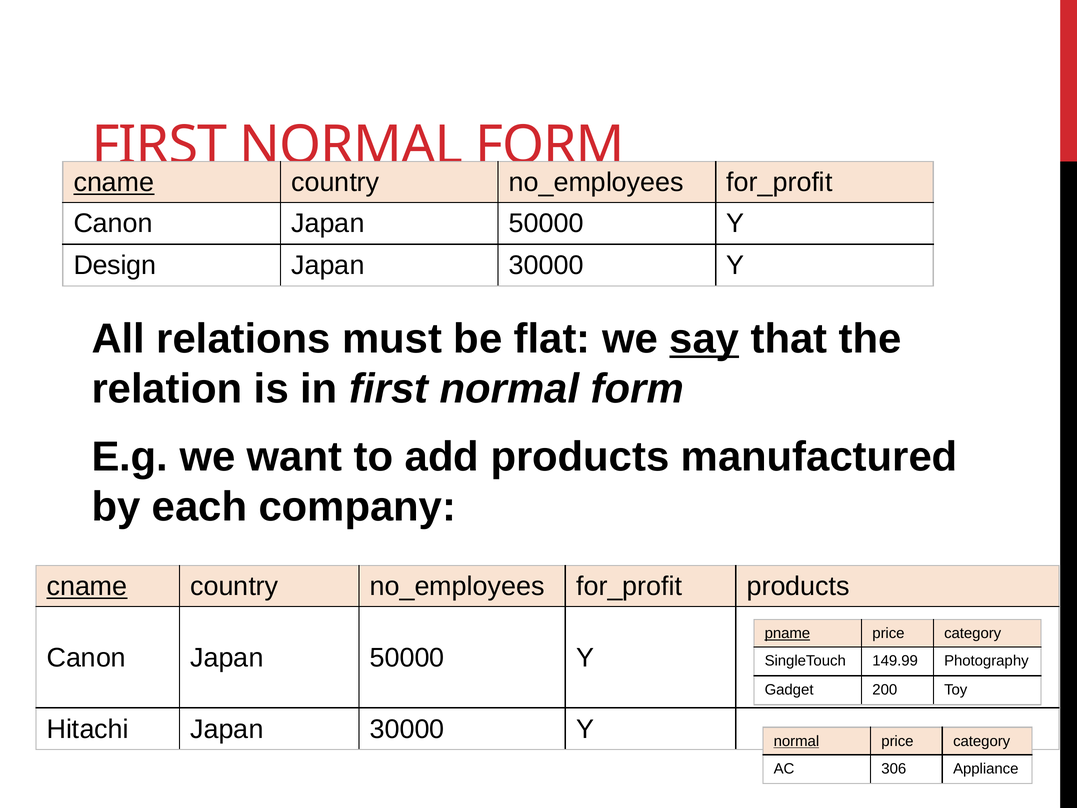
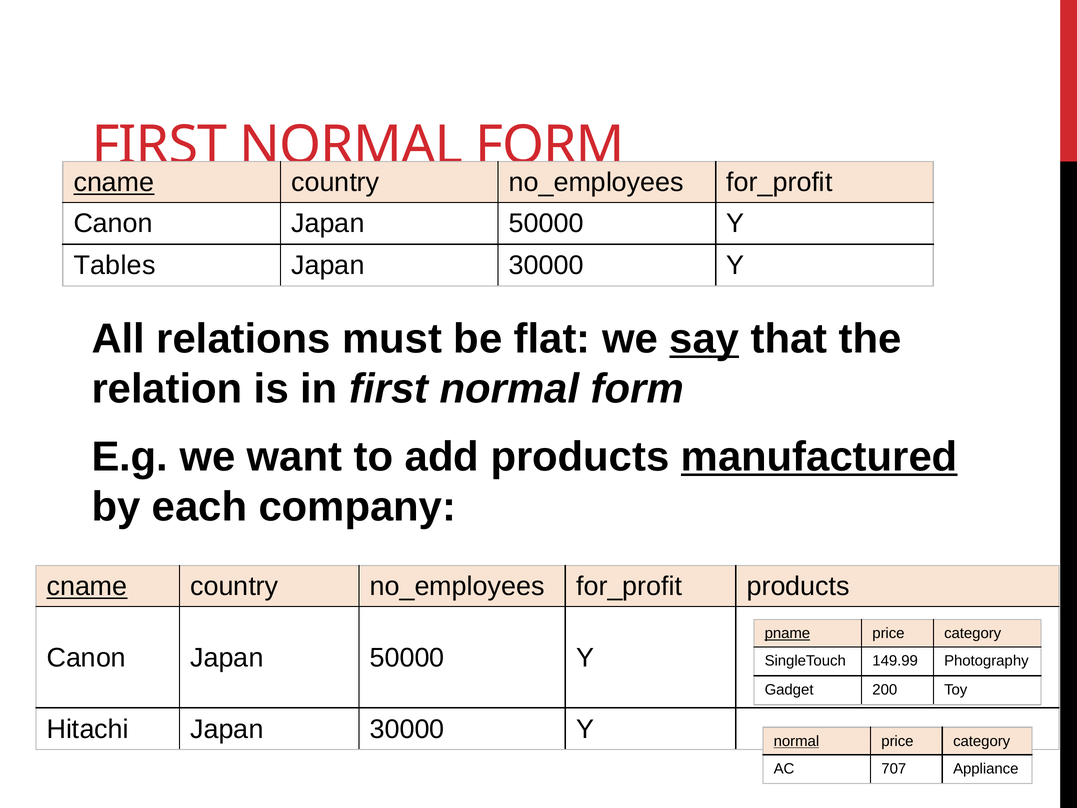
Design: Design -> Tables
manufactured underline: none -> present
306: 306 -> 707
